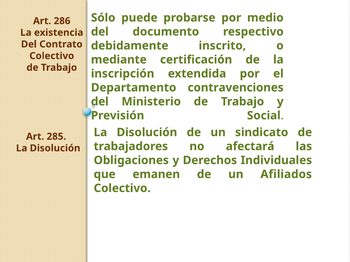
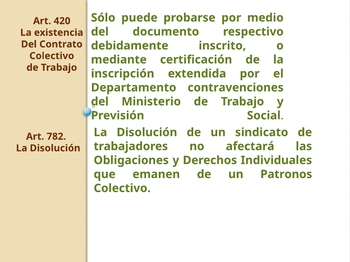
286: 286 -> 420
285: 285 -> 782
Afiliados: Afiliados -> Patronos
